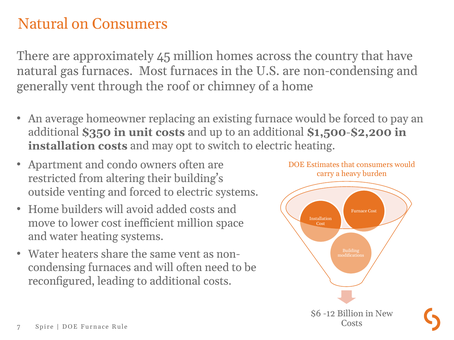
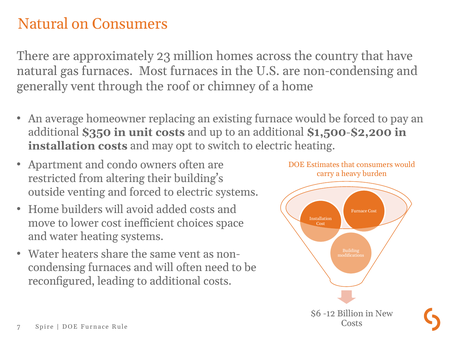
45: 45 -> 23
inefficient million: million -> choices
